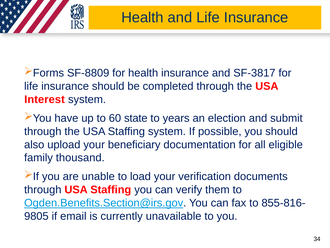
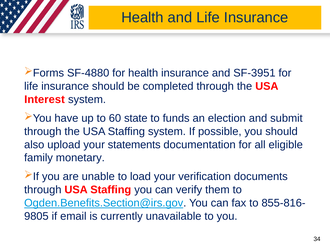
SF-8809: SF-8809 -> SF-4880
SF-3817: SF-3817 -> SF-3951
years: years -> funds
beneficiary: beneficiary -> statements
thousand: thousand -> monetary
